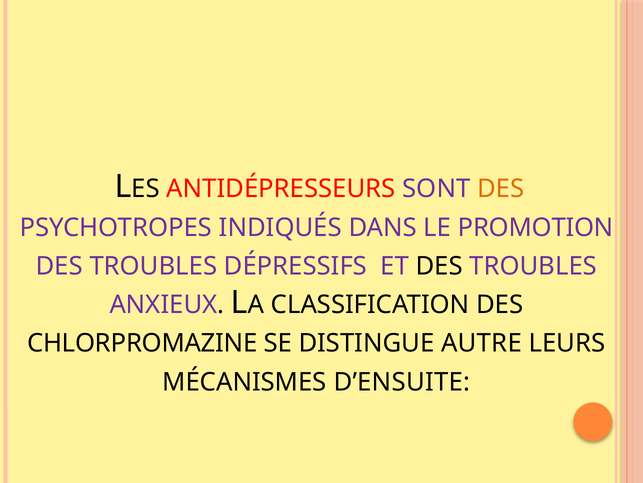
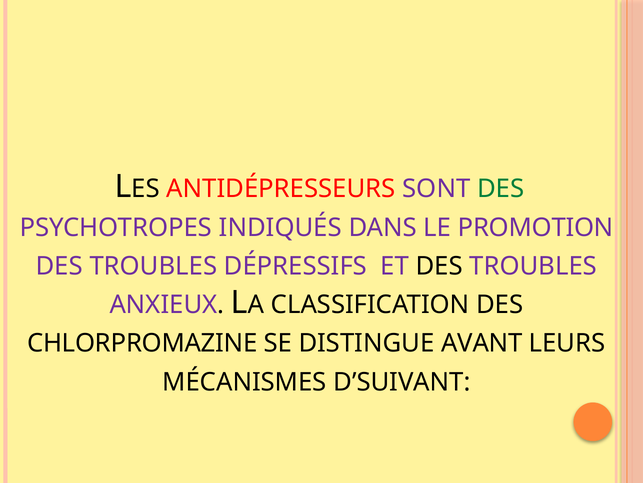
DES at (501, 189) colour: orange -> green
AUTRE: AUTRE -> AVANT
D’ENSUITE: D’ENSUITE -> D’SUIVANT
